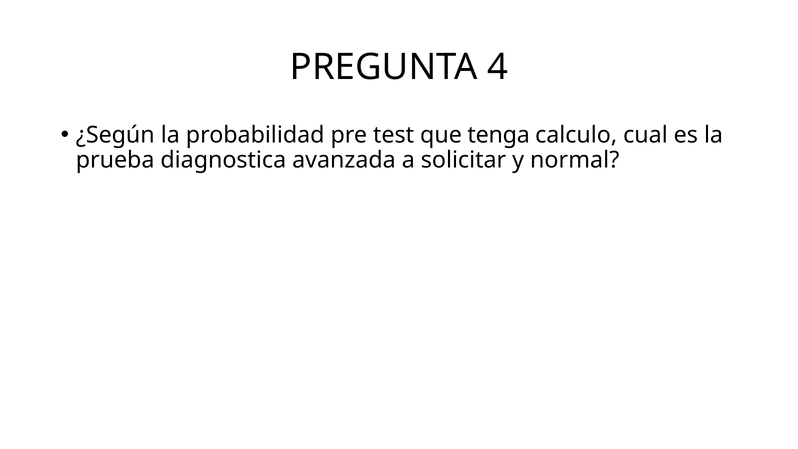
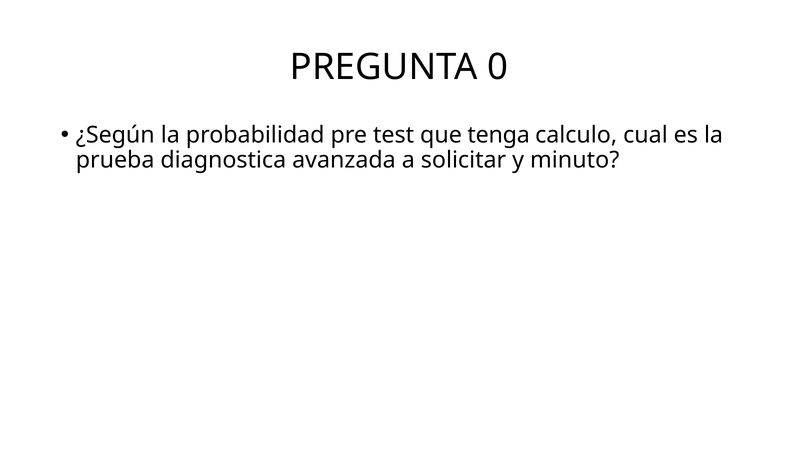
4: 4 -> 0
normal: normal -> minuto
